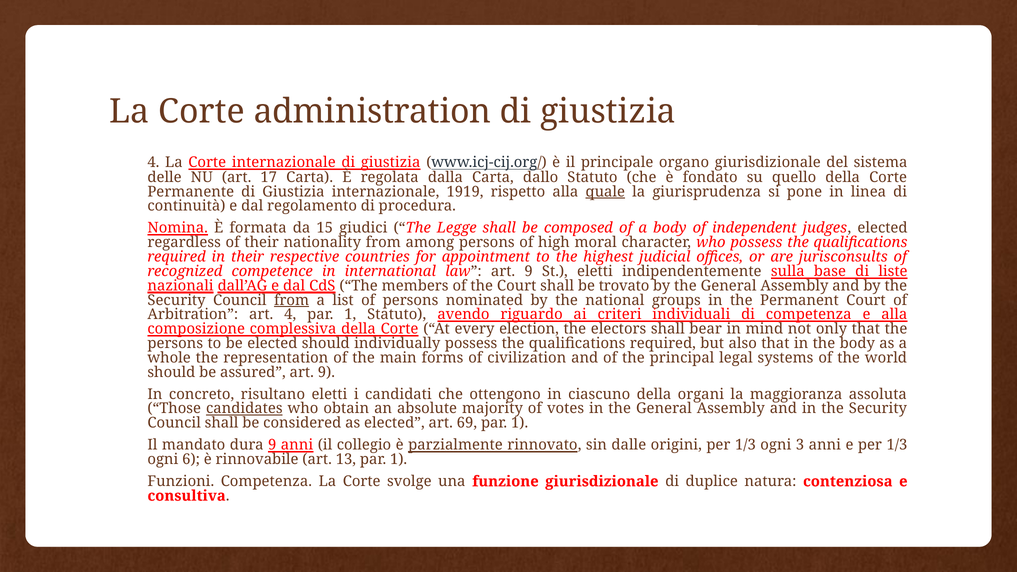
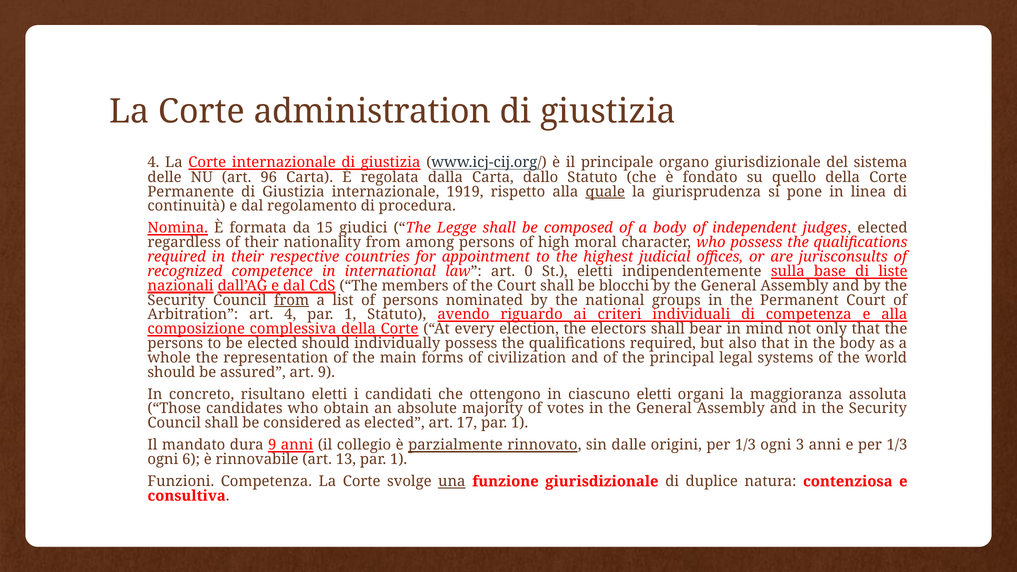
17: 17 -> 96
law art 9: 9 -> 0
trovato: trovato -> blocchi
ciascuno della: della -> eletti
candidates underline: present -> none
69: 69 -> 17
una underline: none -> present
